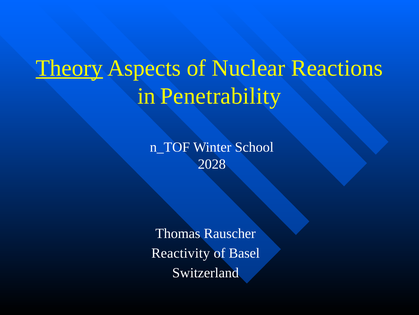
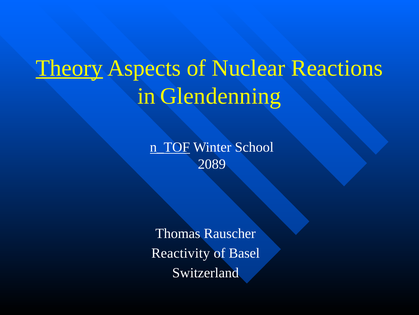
Penetrability: Penetrability -> Glendenning
n_TOF underline: none -> present
2028: 2028 -> 2089
